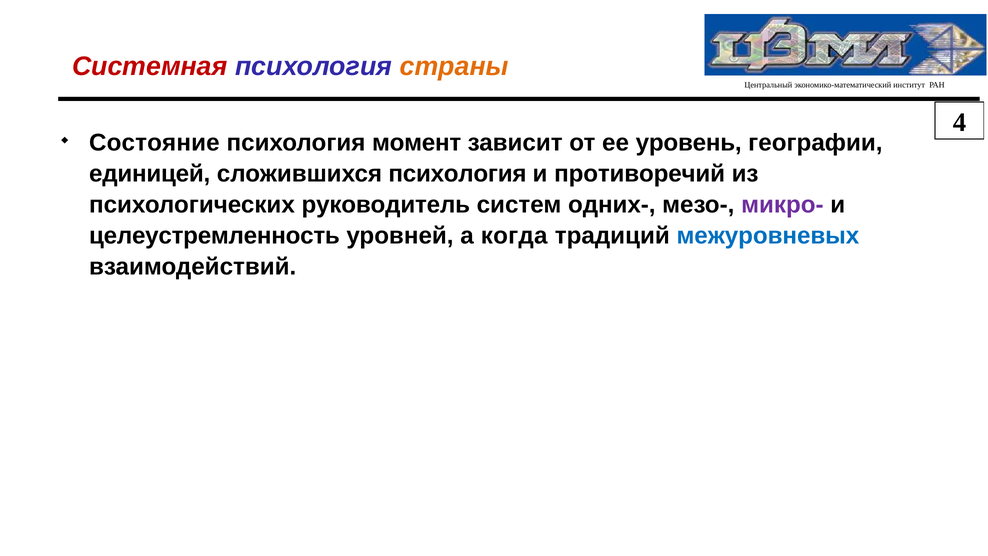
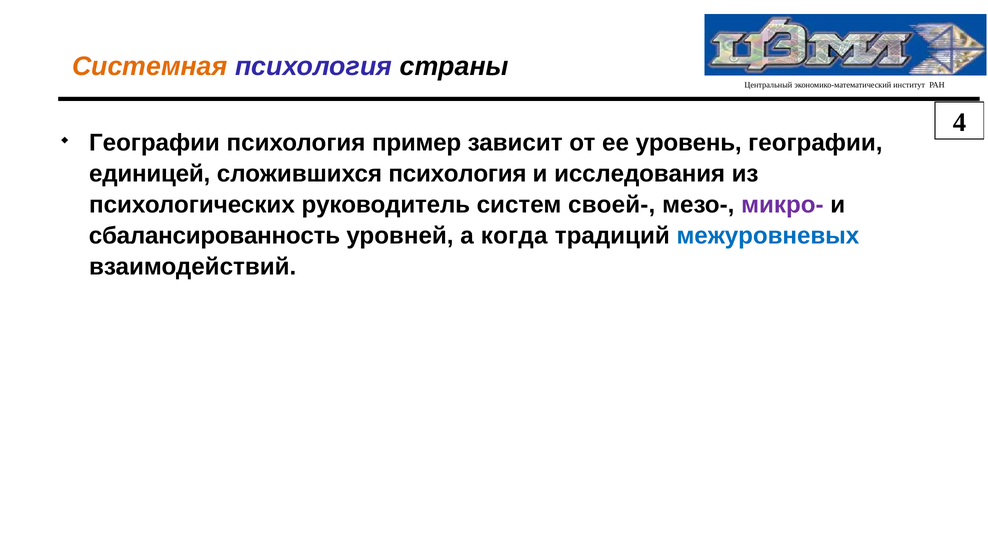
Системная colour: red -> orange
страны colour: orange -> black
Состояние at (154, 143): Состояние -> Географии
момент: момент -> пример
противоречий: противоречий -> исследования
одних-: одних- -> своей-
целеустремленность: целеустремленность -> сбалансированность
